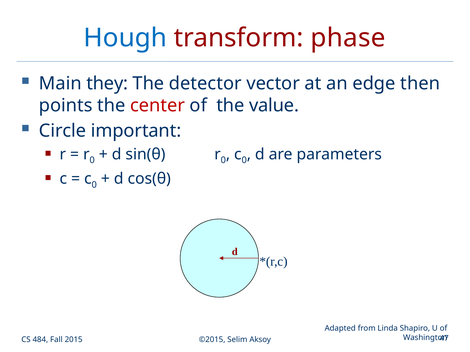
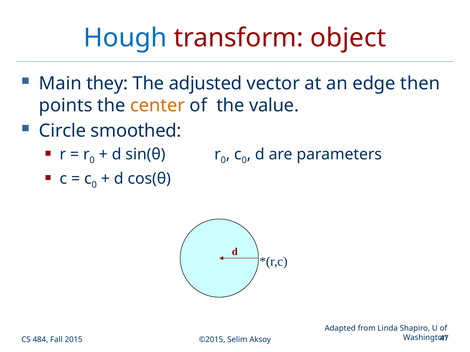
phase: phase -> object
detector: detector -> adjusted
center colour: red -> orange
important: important -> smoothed
